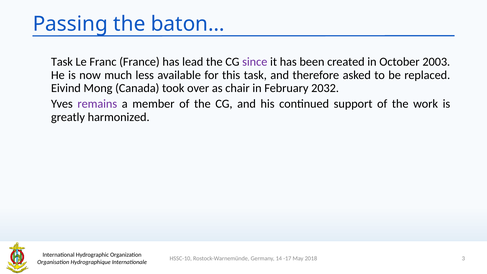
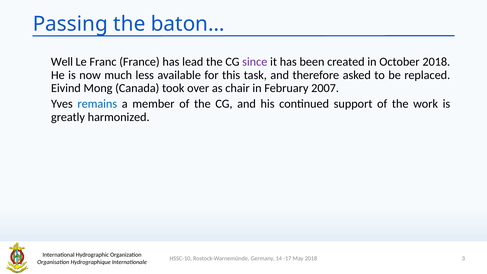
Task at (62, 62): Task -> Well
October 2003: 2003 -> 2018
2032: 2032 -> 2007
remains colour: purple -> blue
